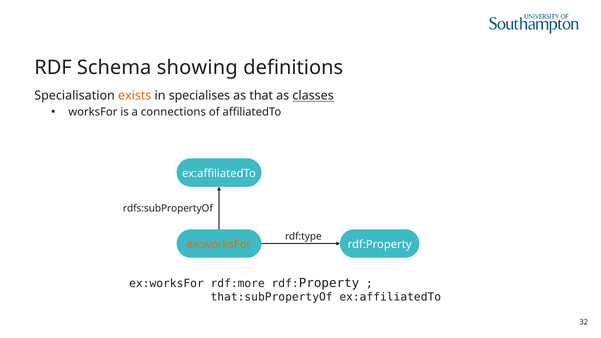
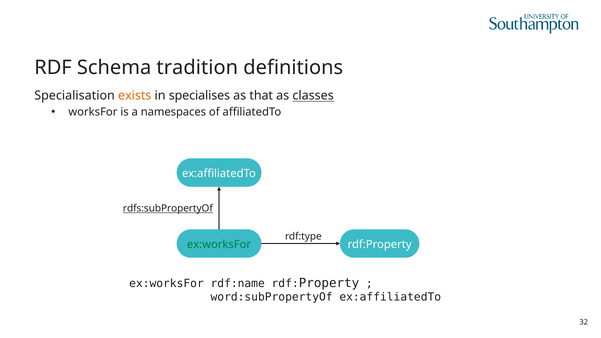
showing: showing -> tradition
connections: connections -> namespaces
rdfs:subPropertyOf underline: none -> present
ex:worksFor at (219, 244) colour: orange -> green
rdf:more: rdf:more -> rdf:name
that:subPropertyOf: that:subPropertyOf -> word:subPropertyOf
